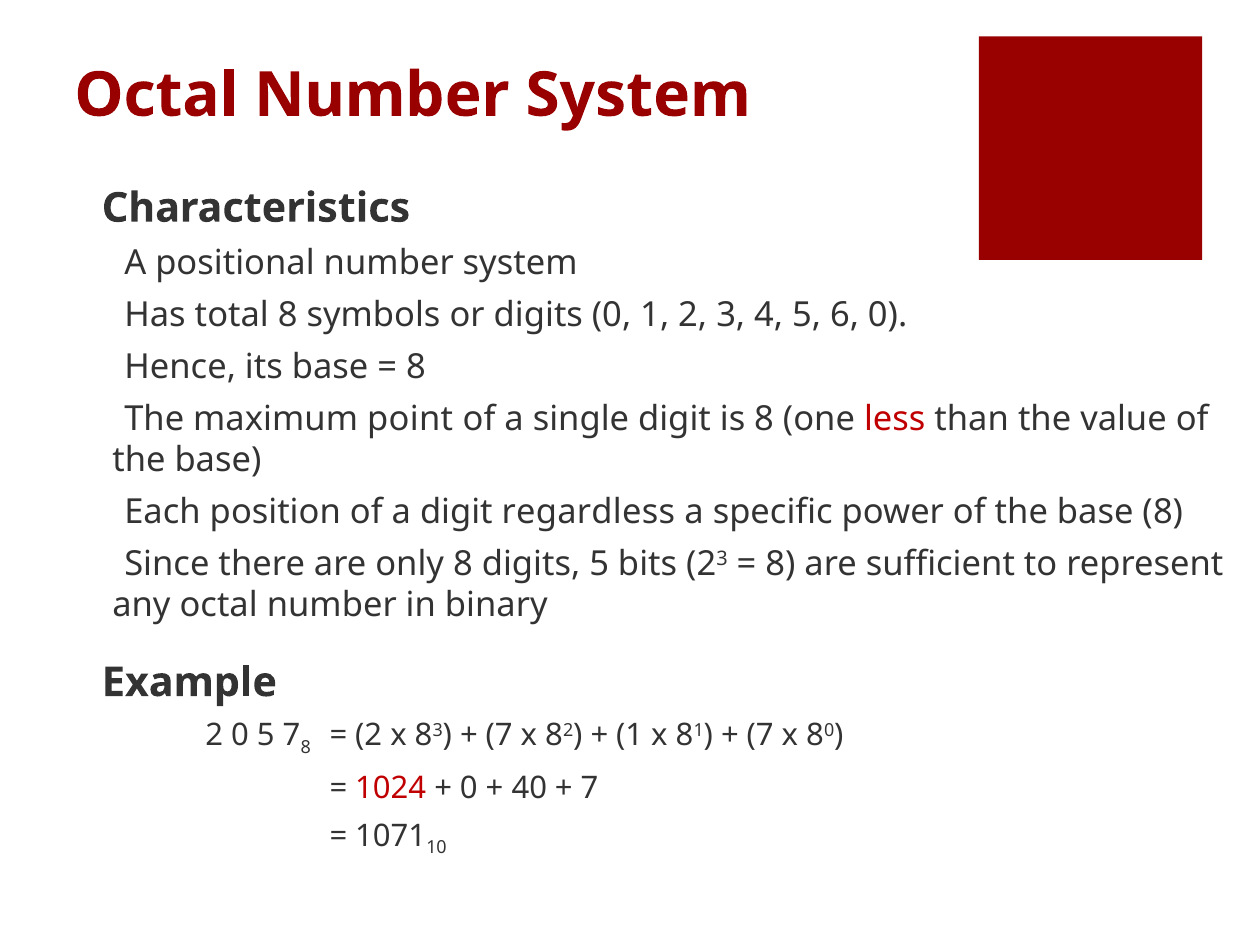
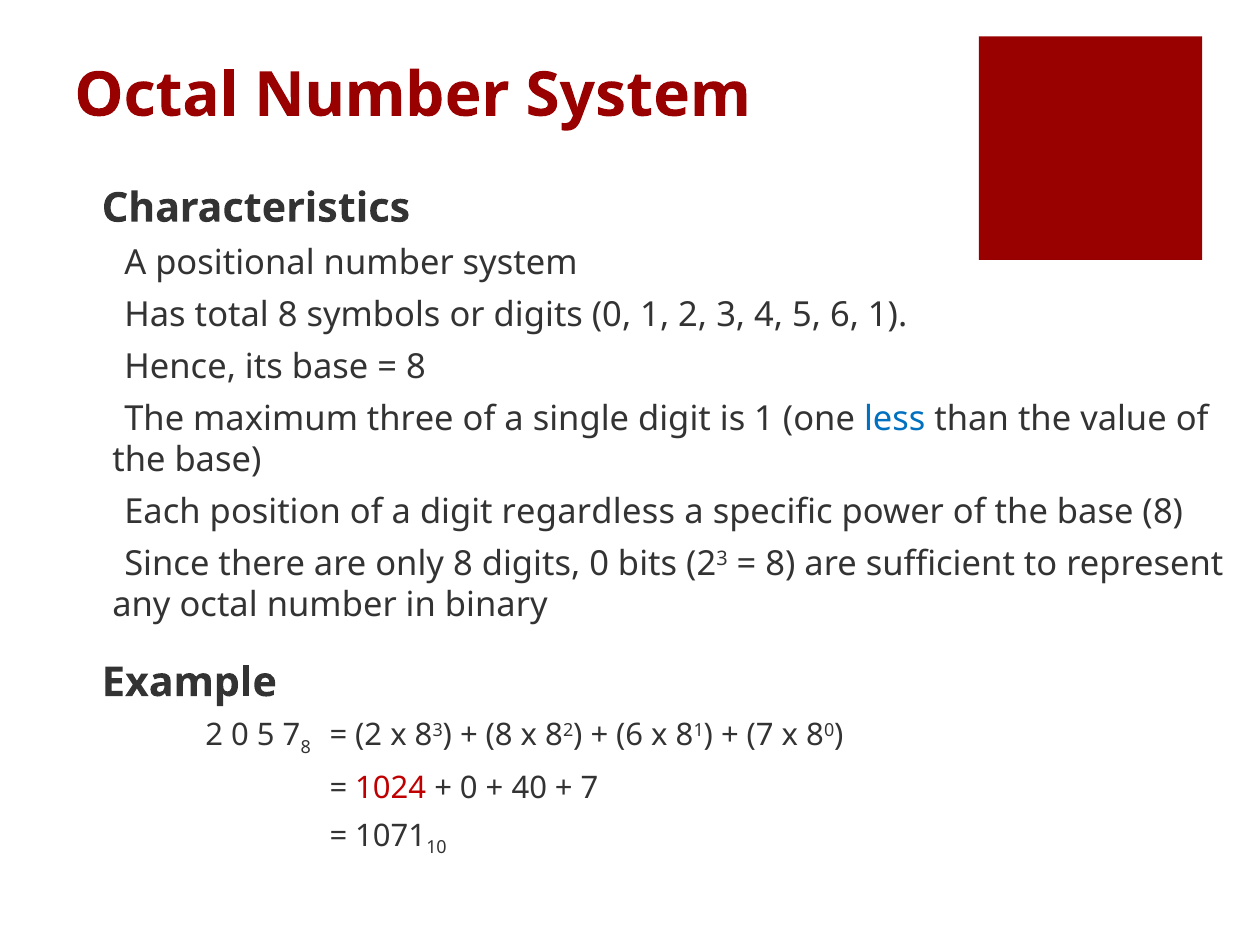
6 0: 0 -> 1
point: point -> three
is 8: 8 -> 1
less colour: red -> blue
8 digits 5: 5 -> 0
7 at (499, 735): 7 -> 8
1 at (630, 735): 1 -> 6
